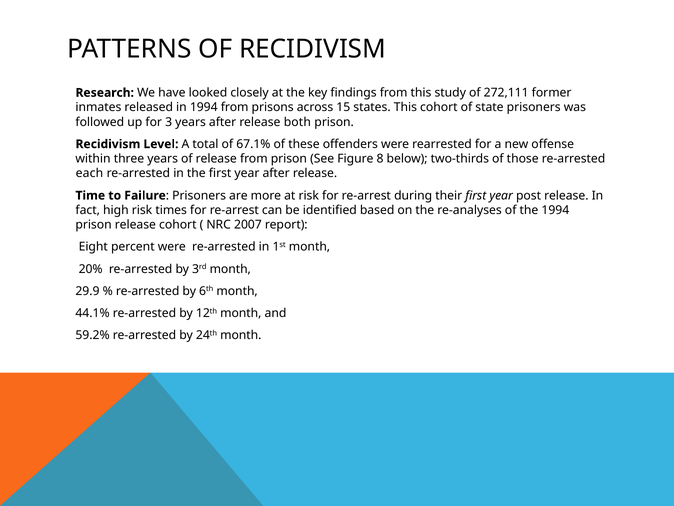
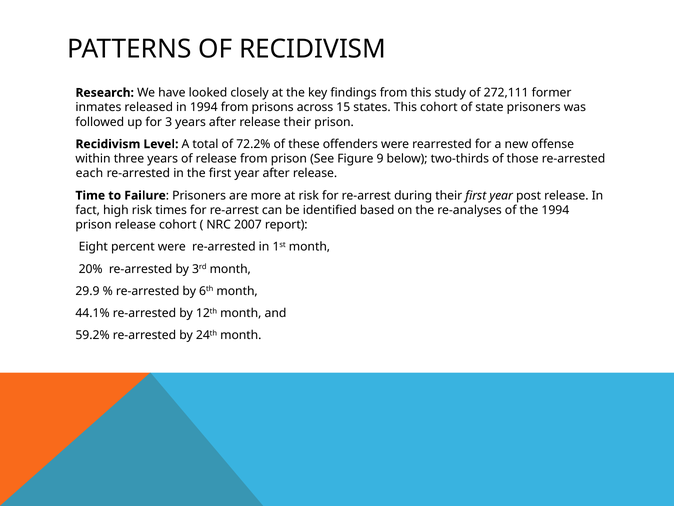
release both: both -> their
67.1%: 67.1% -> 72.2%
8: 8 -> 9
